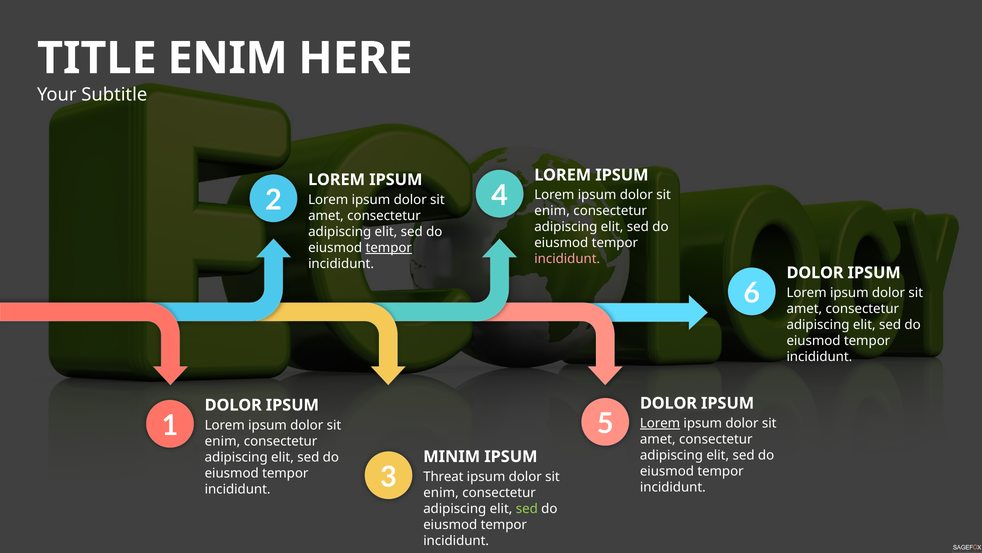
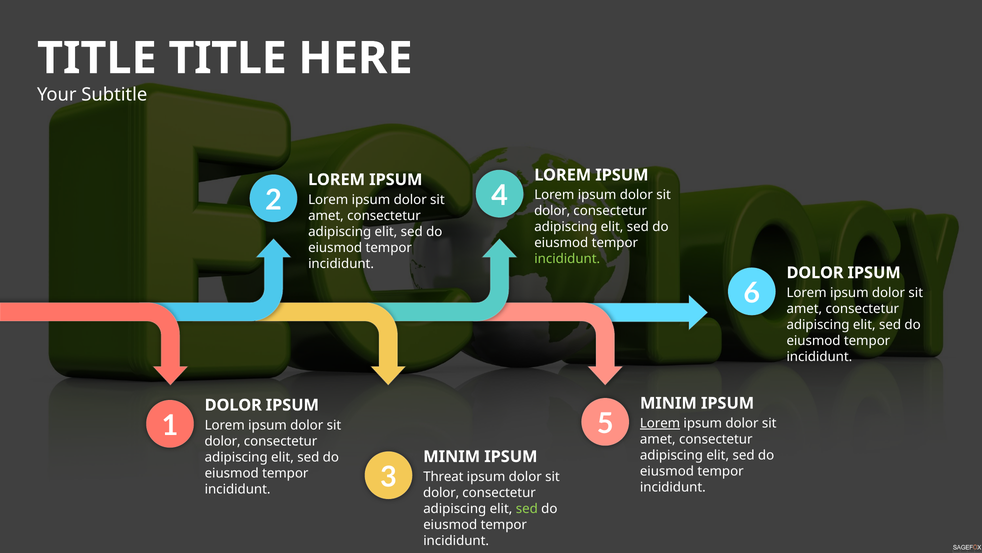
ENIM at (228, 58): ENIM -> TITLE
enim at (552, 211): enim -> dolor
tempor at (389, 247) underline: present -> none
incididunt at (567, 259) colour: pink -> light green
DOLOR at (668, 403): DOLOR -> MINIM
enim at (222, 441): enim -> dolor
enim at (441, 492): enim -> dolor
